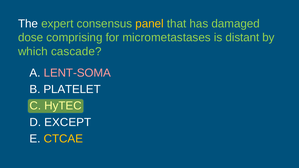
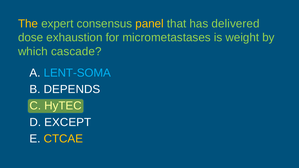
The colour: white -> yellow
damaged: damaged -> delivered
comprising: comprising -> exhaustion
distant: distant -> weight
LENT-SOMA colour: pink -> light blue
PLATELET: PLATELET -> DEPENDS
